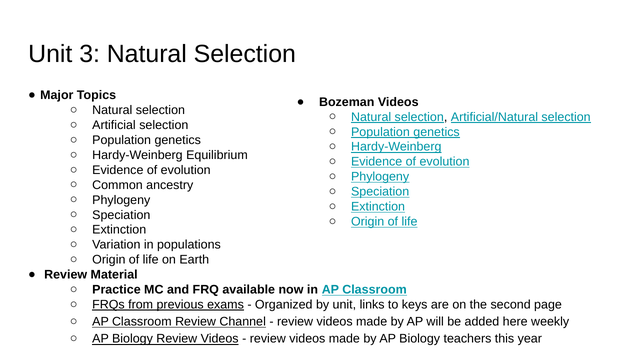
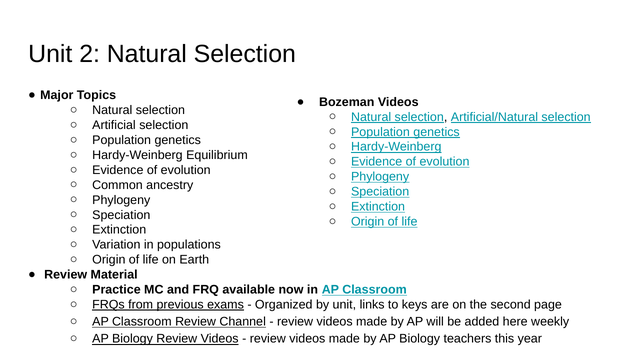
3: 3 -> 2
